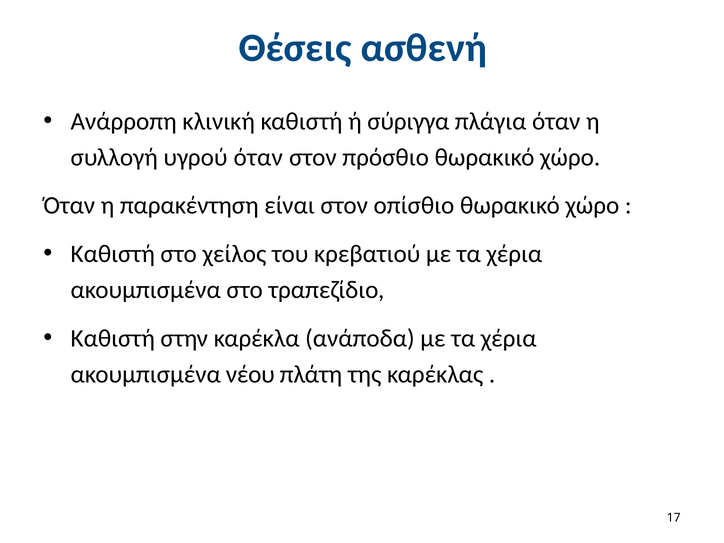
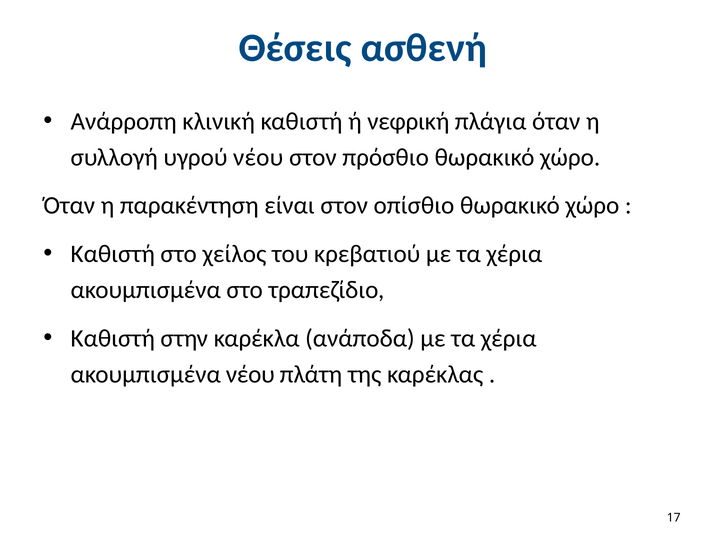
σύριγγα: σύριγγα -> νεφρική
υγρού όταν: όταν -> νέου
